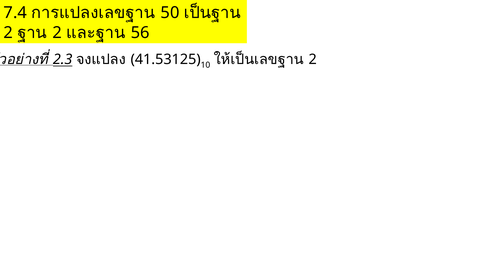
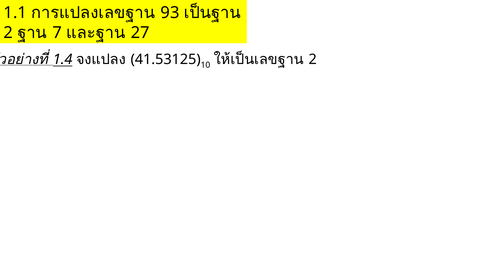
7.4: 7.4 -> 1.1
50: 50 -> 93
2 at (57, 33): 2 -> 7
56: 56 -> 27
2.3: 2.3 -> 1.4
